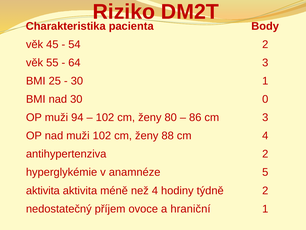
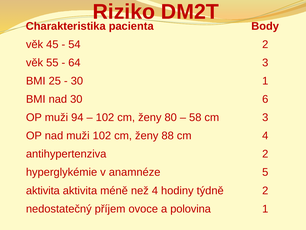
0: 0 -> 6
86: 86 -> 58
hraniční: hraniční -> polovina
